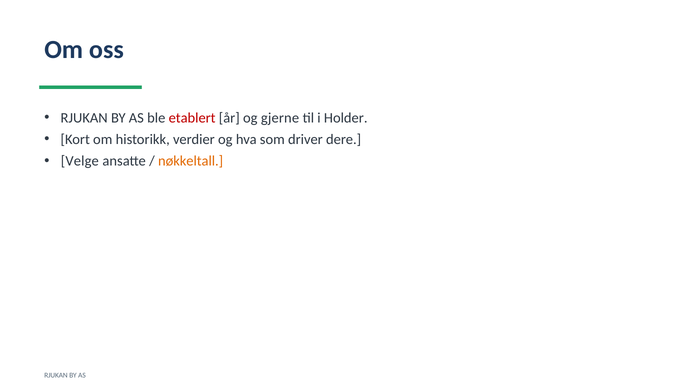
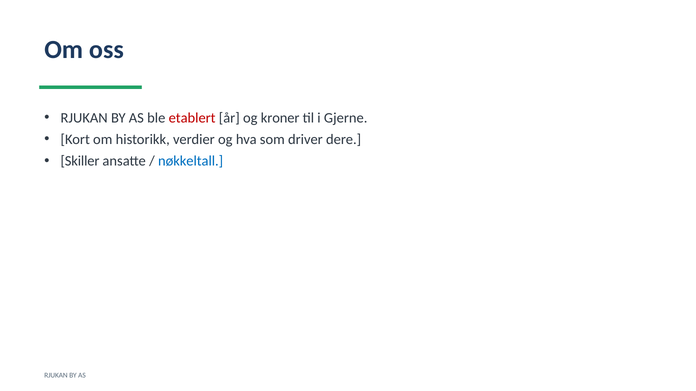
gjerne: gjerne -> kroner
Holder: Holder -> Gjerne
Velge: Velge -> Skiller
nøkkeltall colour: orange -> blue
